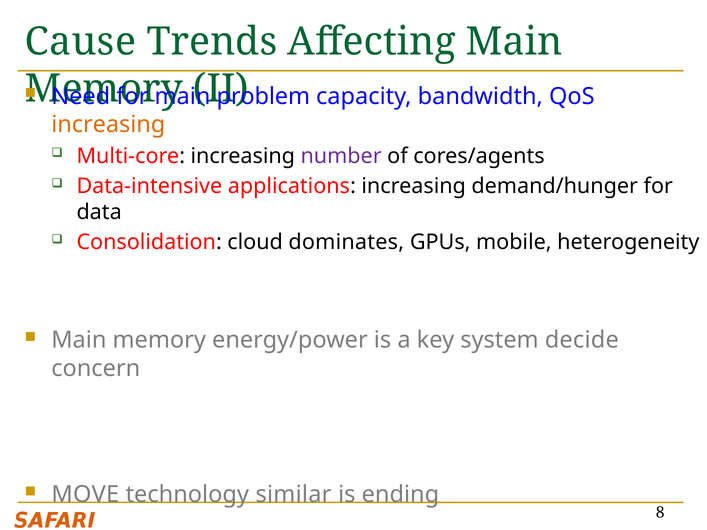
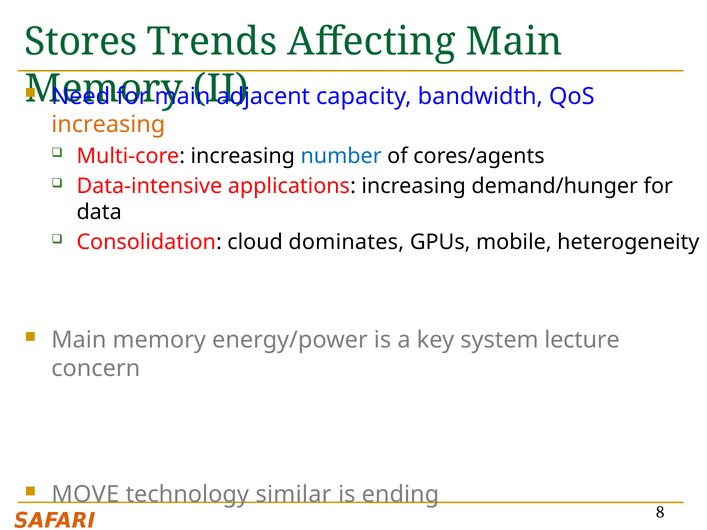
Cause: Cause -> Stores
problem: problem -> adjacent
number colour: purple -> blue
decide: decide -> lecture
